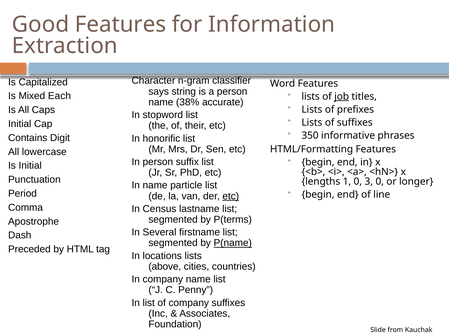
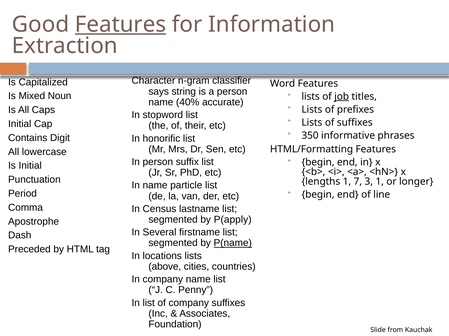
Features at (121, 24) underline: none -> present
Each: Each -> Noun
38%: 38% -> 40%
1 0: 0 -> 7
3 0: 0 -> 1
etc at (231, 197) underline: present -> none
P(terms: P(terms -> P(apply
